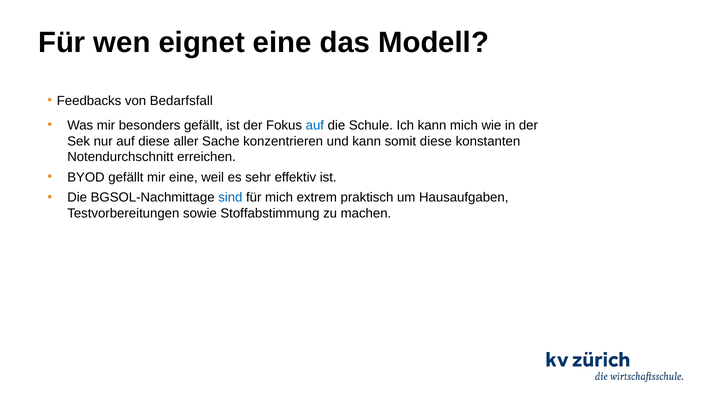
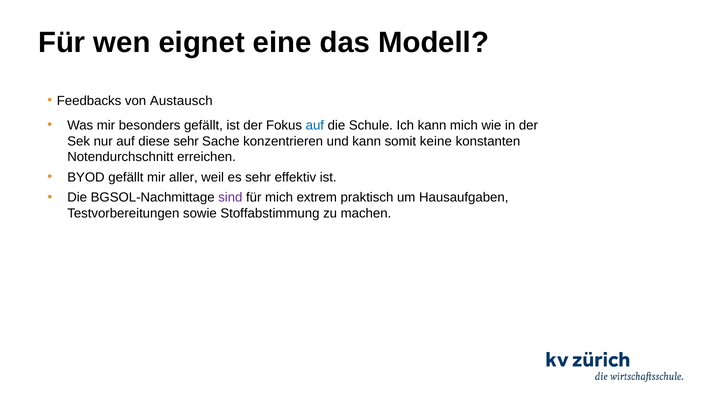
Bedarfsfall: Bedarfsfall -> Austausch
diese aller: aller -> sehr
somit diese: diese -> keine
mir eine: eine -> aller
sind colour: blue -> purple
